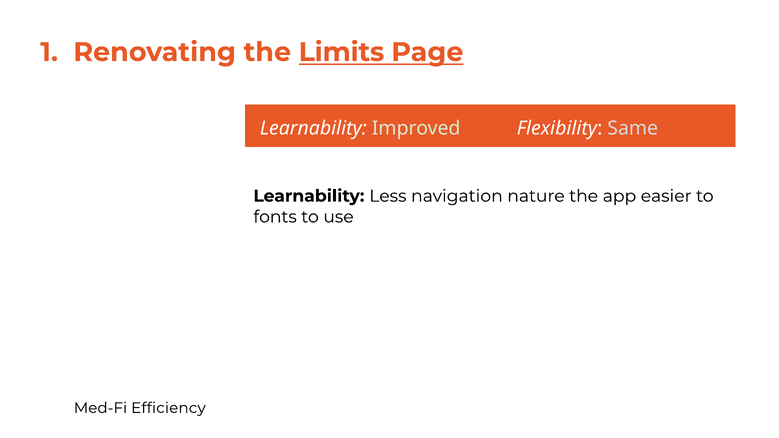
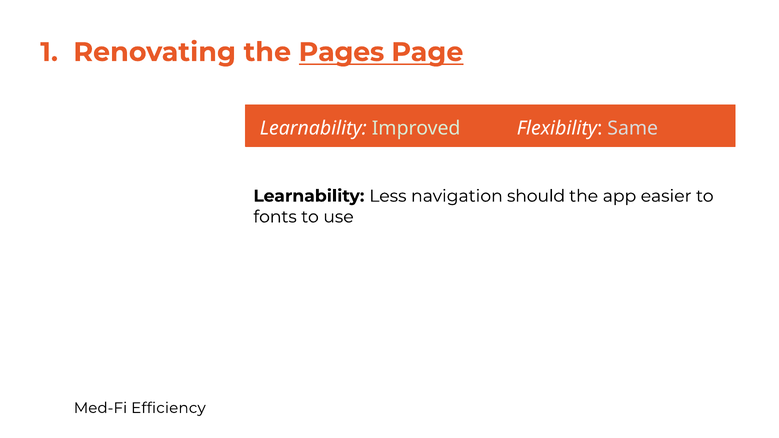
Limits: Limits -> Pages
nature: nature -> should
